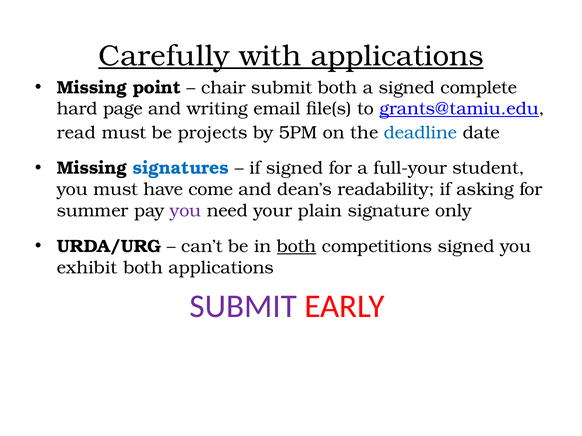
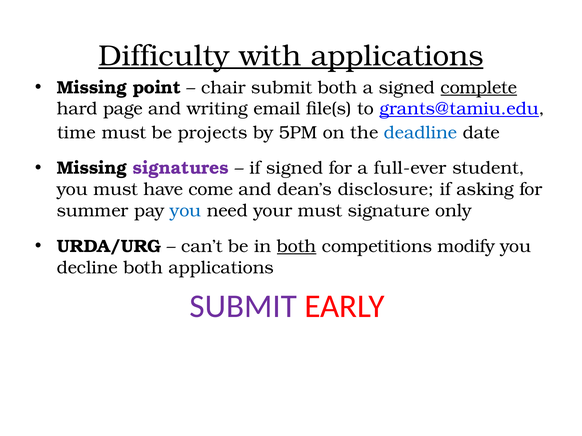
Carefully: Carefully -> Difficulty
complete underline: none -> present
read: read -> time
signatures colour: blue -> purple
full-your: full-your -> full-ever
readability: readability -> disclosure
you at (186, 211) colour: purple -> blue
your plain: plain -> must
competitions signed: signed -> modify
exhibit: exhibit -> decline
